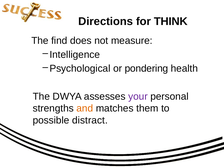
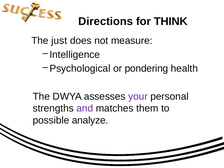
find: find -> just
and colour: orange -> purple
distract: distract -> analyze
